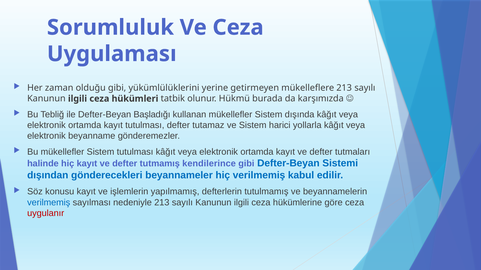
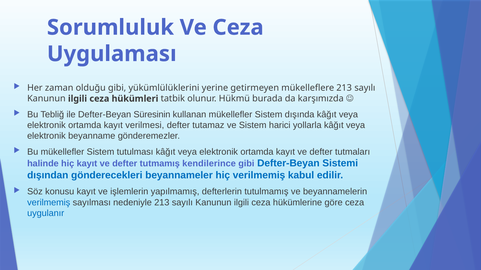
Başladığı: Başladığı -> Süresinin
kayıt tutulması: tutulması -> verilmesi
uygulanır colour: red -> blue
